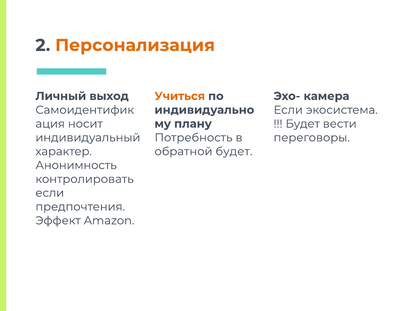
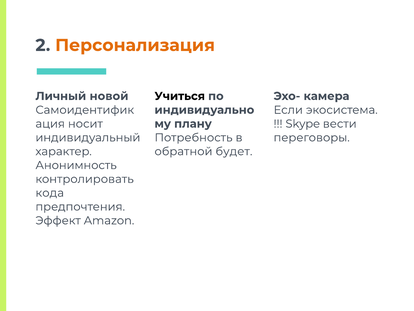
выход: выход -> новой
Учиться colour: orange -> black
Будет at (303, 124): Будет -> Skype
если at (50, 193): если -> кода
